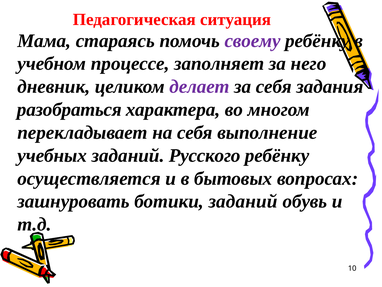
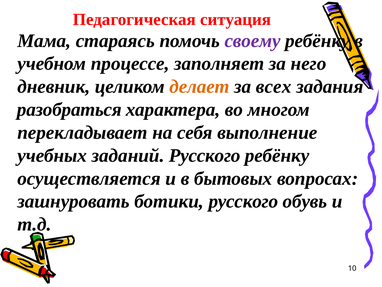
делает colour: purple -> orange
за себя: себя -> всех
ботики заданий: заданий -> русского
